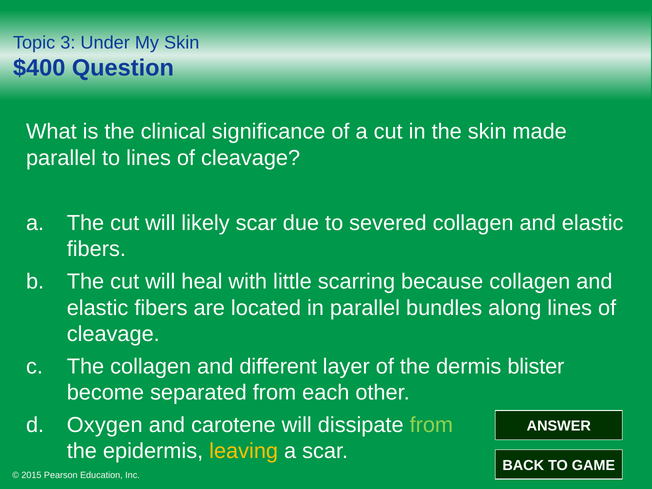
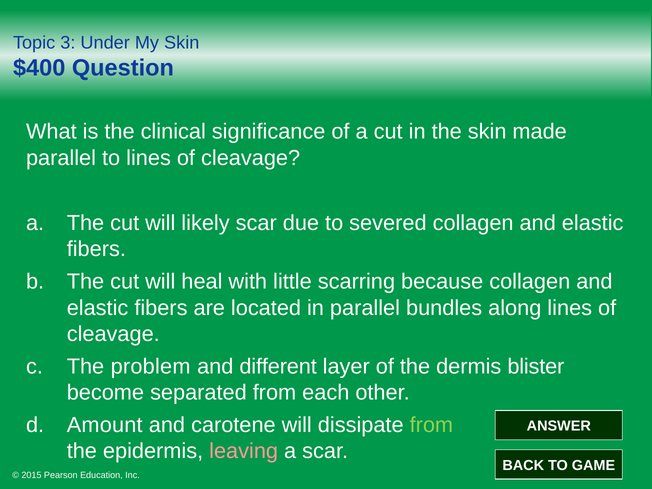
The collagen: collagen -> problem
Oxygen: Oxygen -> Amount
leaving colour: yellow -> pink
